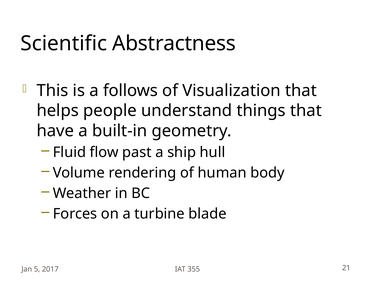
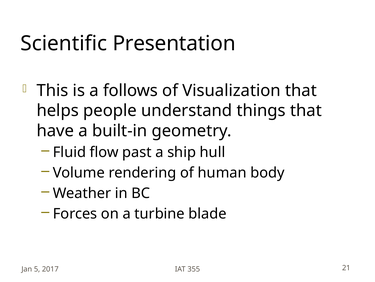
Abstractness: Abstractness -> Presentation
